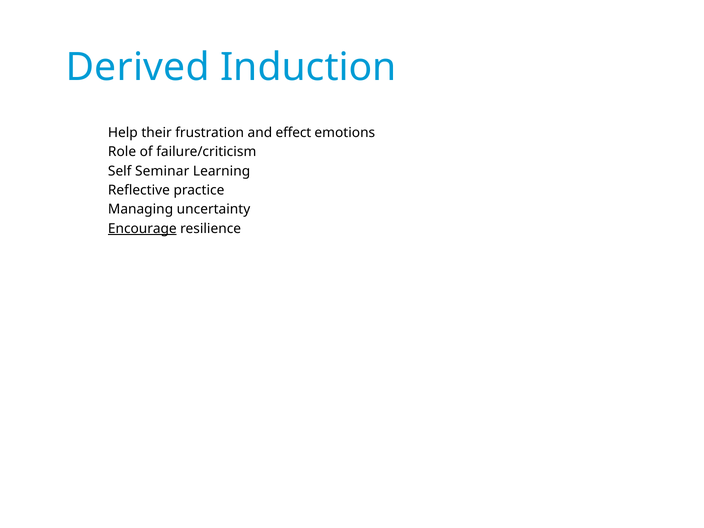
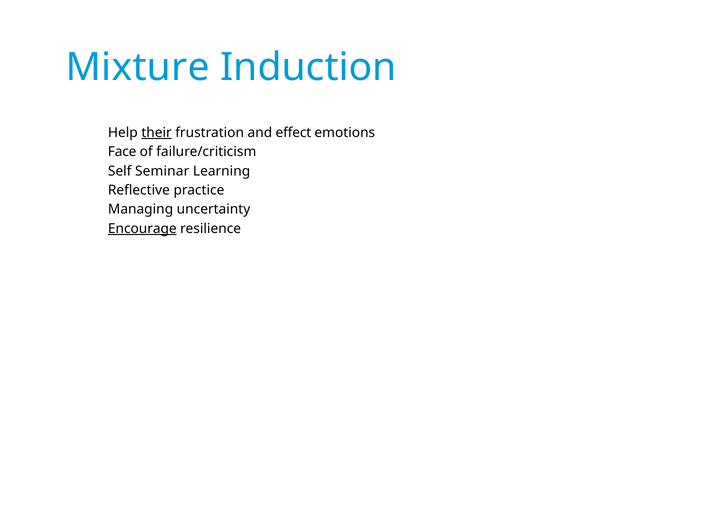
Derived: Derived -> Mixture
their underline: none -> present
Role: Role -> Face
